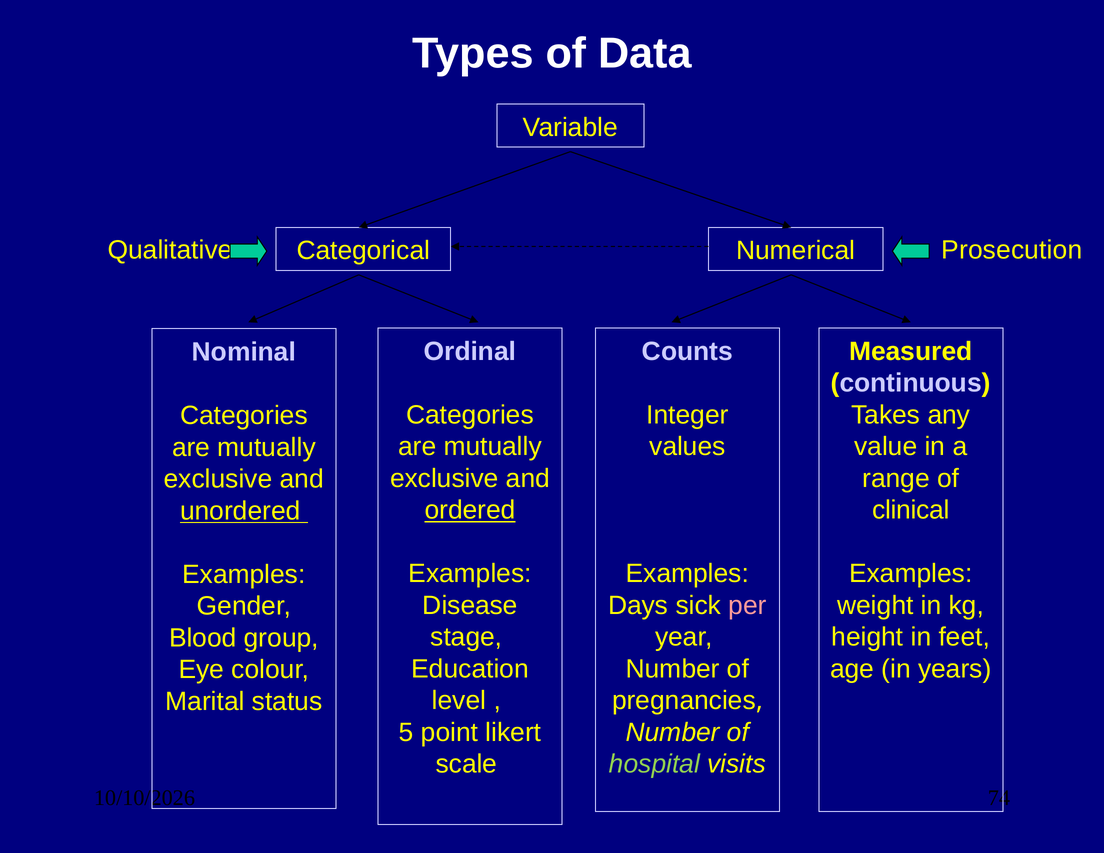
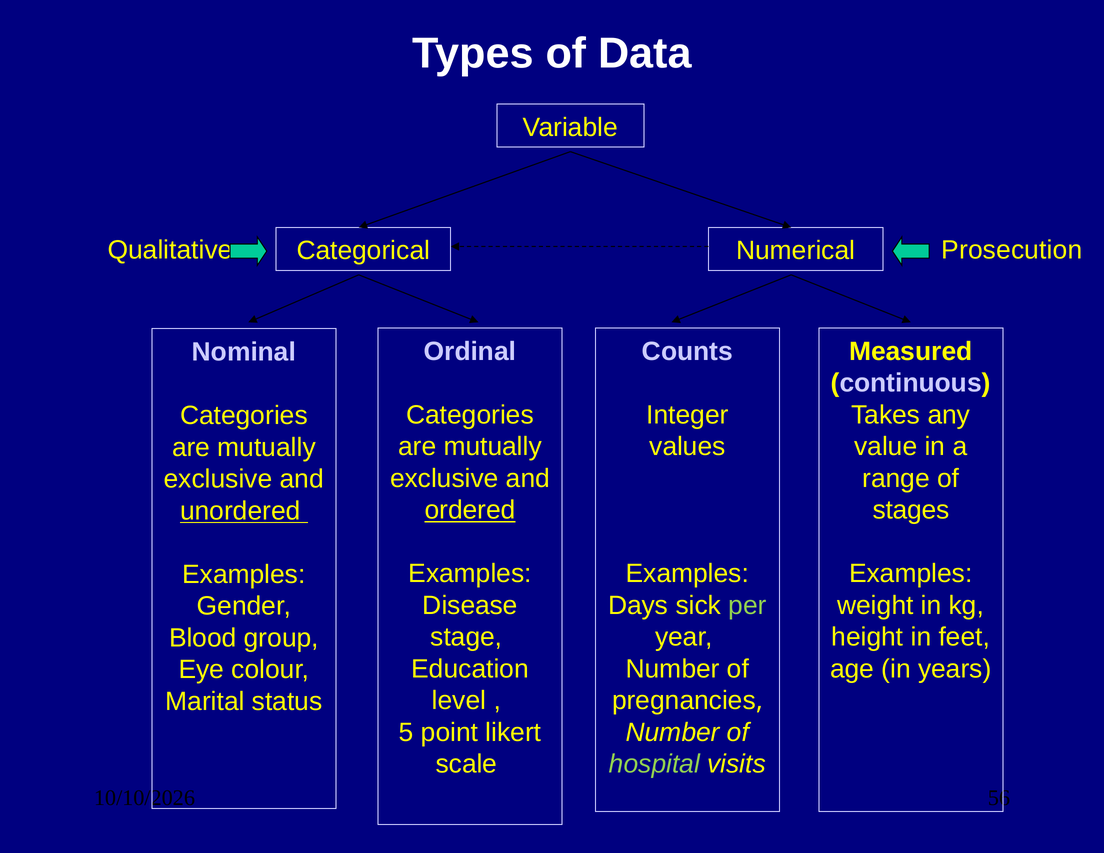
clinical: clinical -> stages
per colour: pink -> light green
74: 74 -> 56
